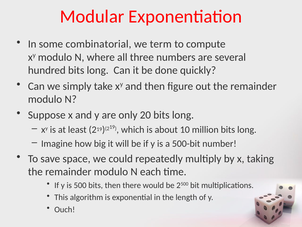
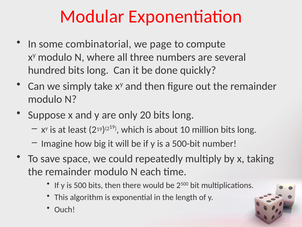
term: term -> page
